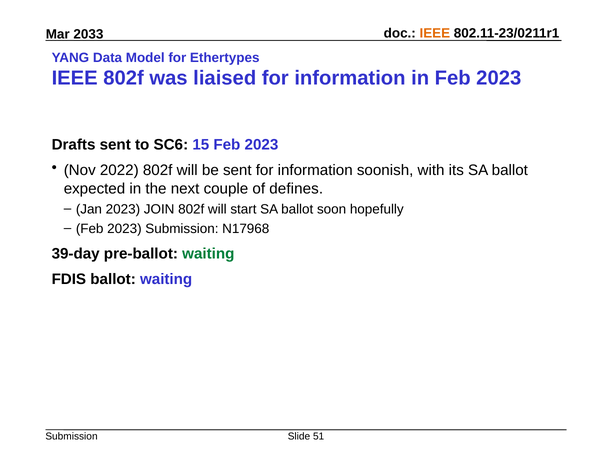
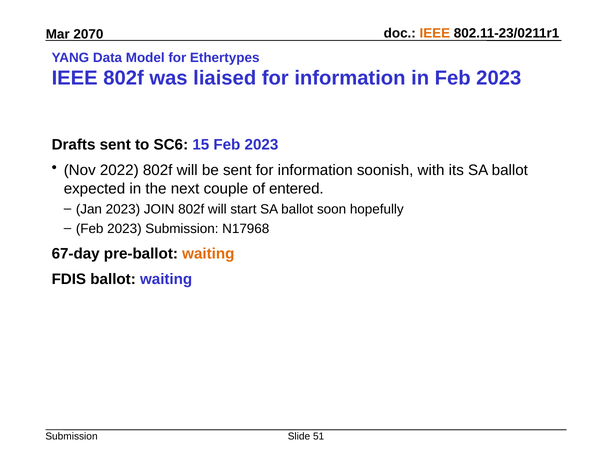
2033: 2033 -> 2070
defines: defines -> entered
39-day: 39-day -> 67-day
waiting at (208, 254) colour: green -> orange
